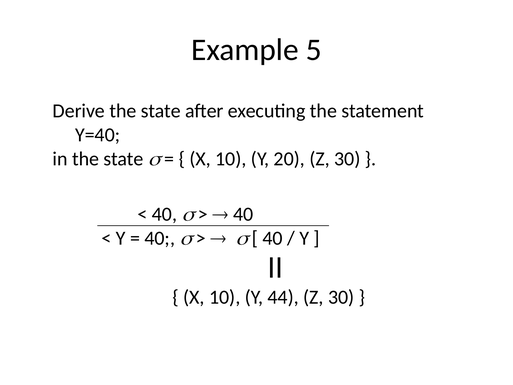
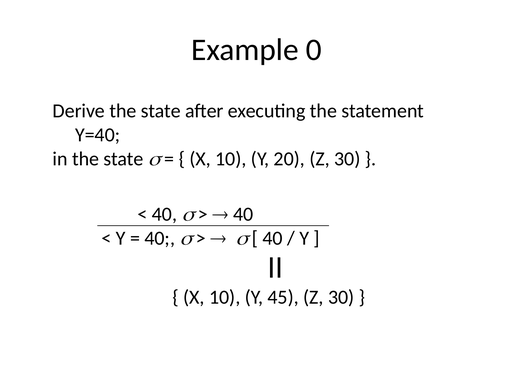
5: 5 -> 0
44: 44 -> 45
